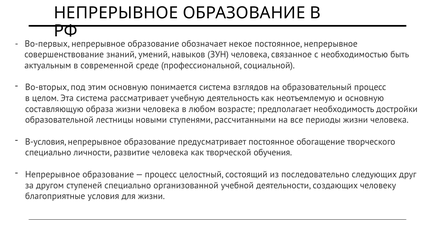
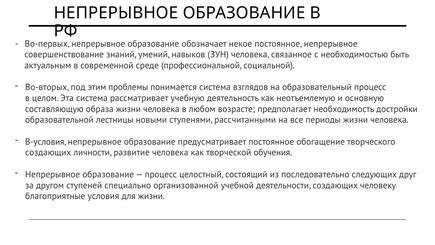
этим основную: основную -> проблемы
специально at (48, 152): специально -> создающих
